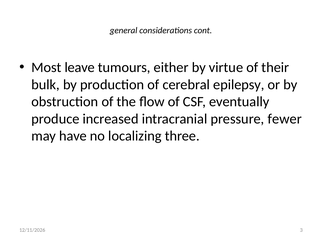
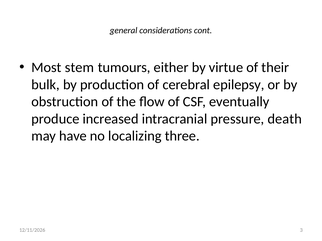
leave: leave -> stem
fewer: fewer -> death
